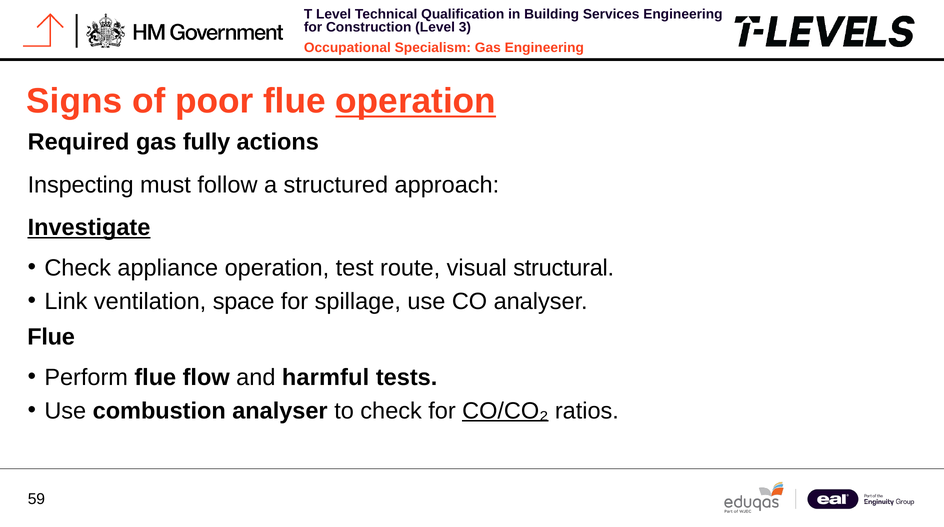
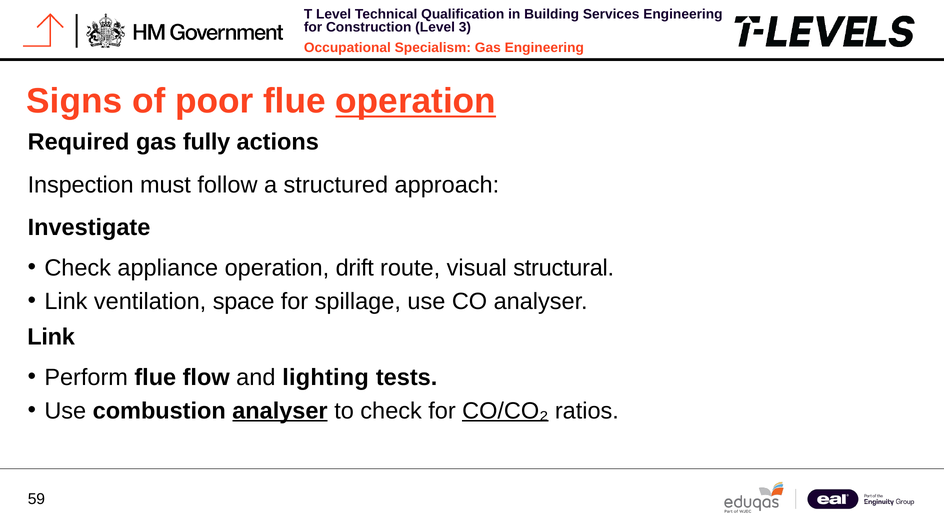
Inspecting: Inspecting -> Inspection
Investigate underline: present -> none
test: test -> drift
Flue at (51, 338): Flue -> Link
harmful: harmful -> lighting
analyser at (280, 411) underline: none -> present
